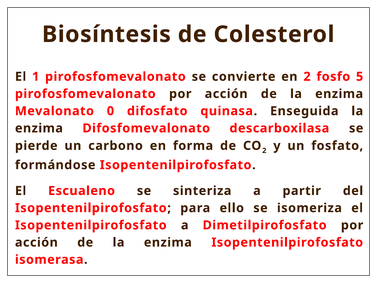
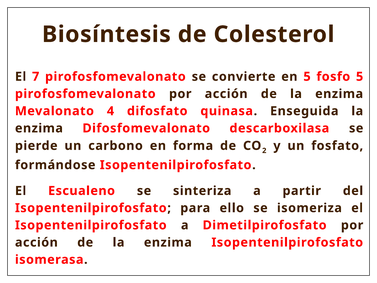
1: 1 -> 7
en 2: 2 -> 5
0: 0 -> 4
